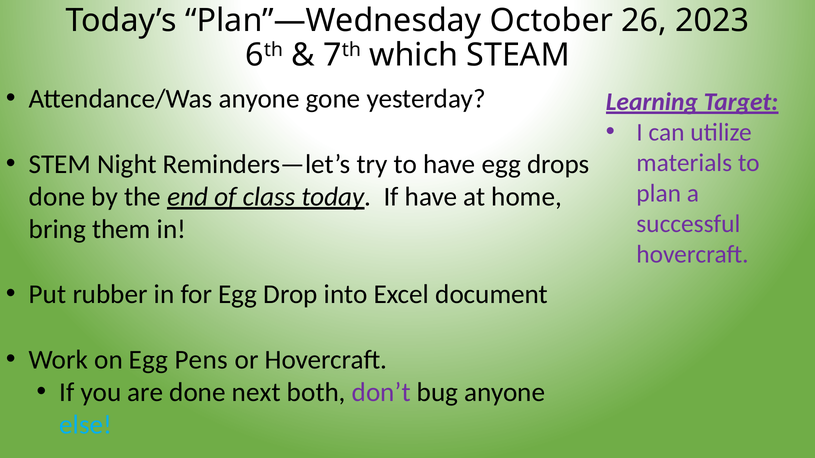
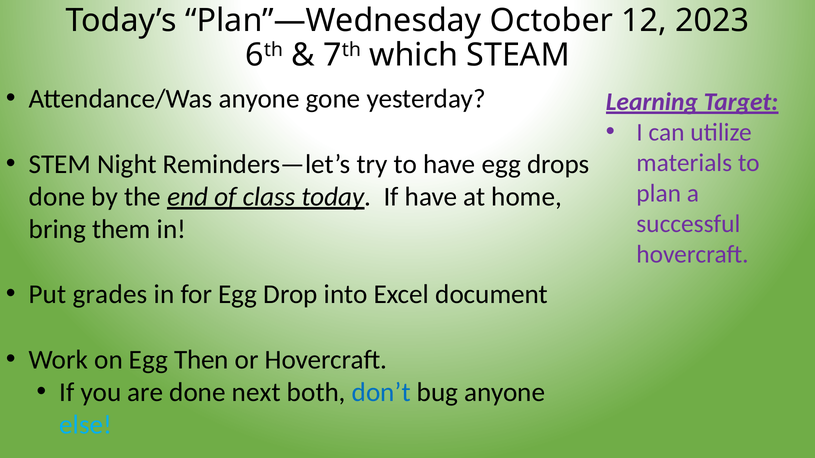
26: 26 -> 12
rubber: rubber -> grades
Pens: Pens -> Then
don’t colour: purple -> blue
